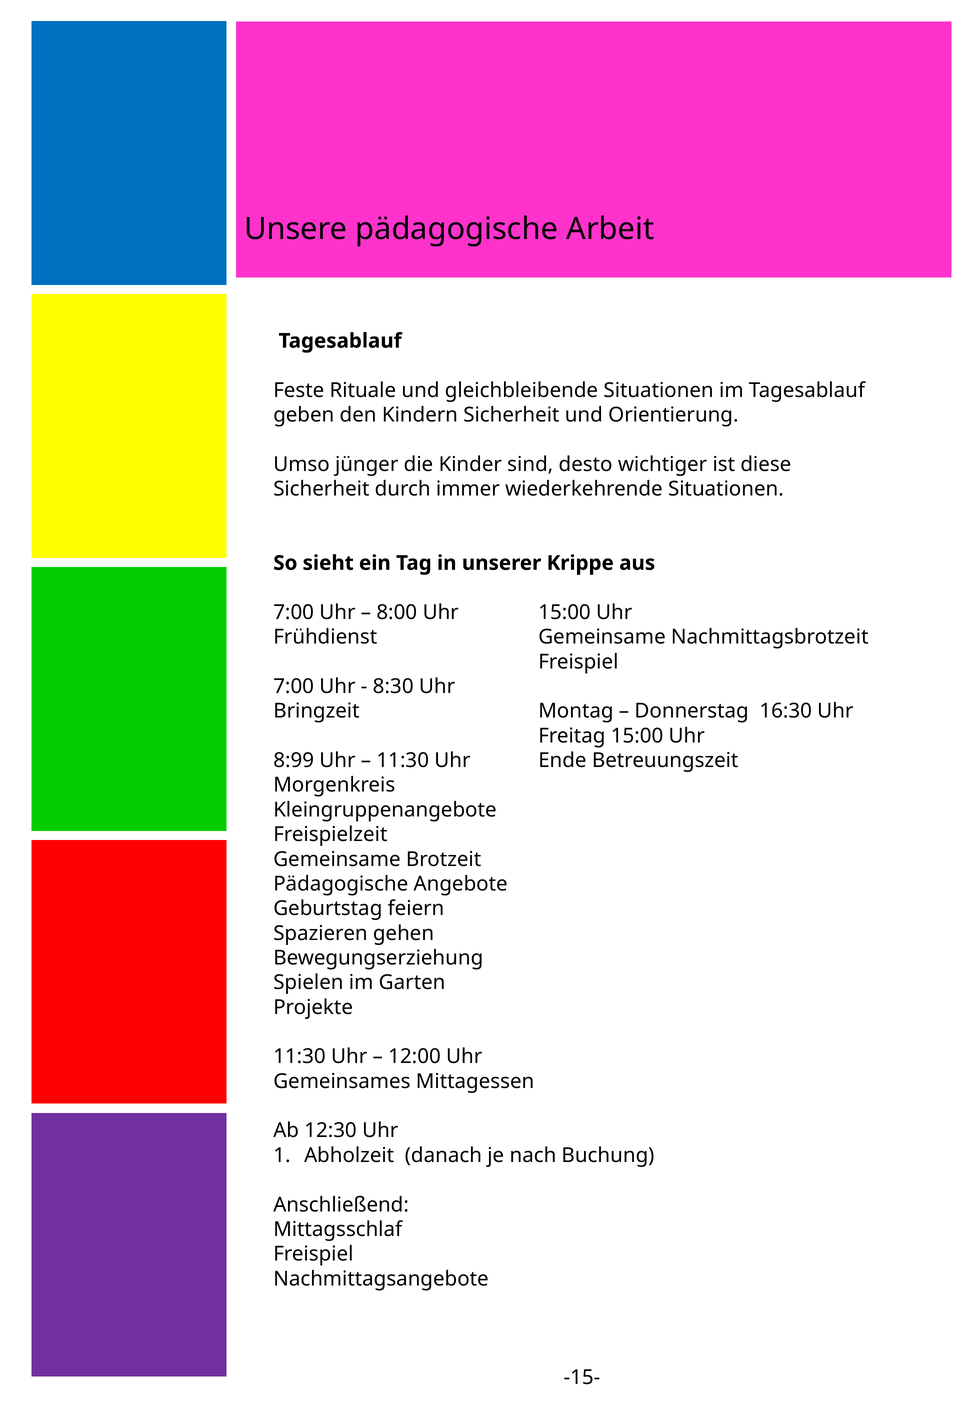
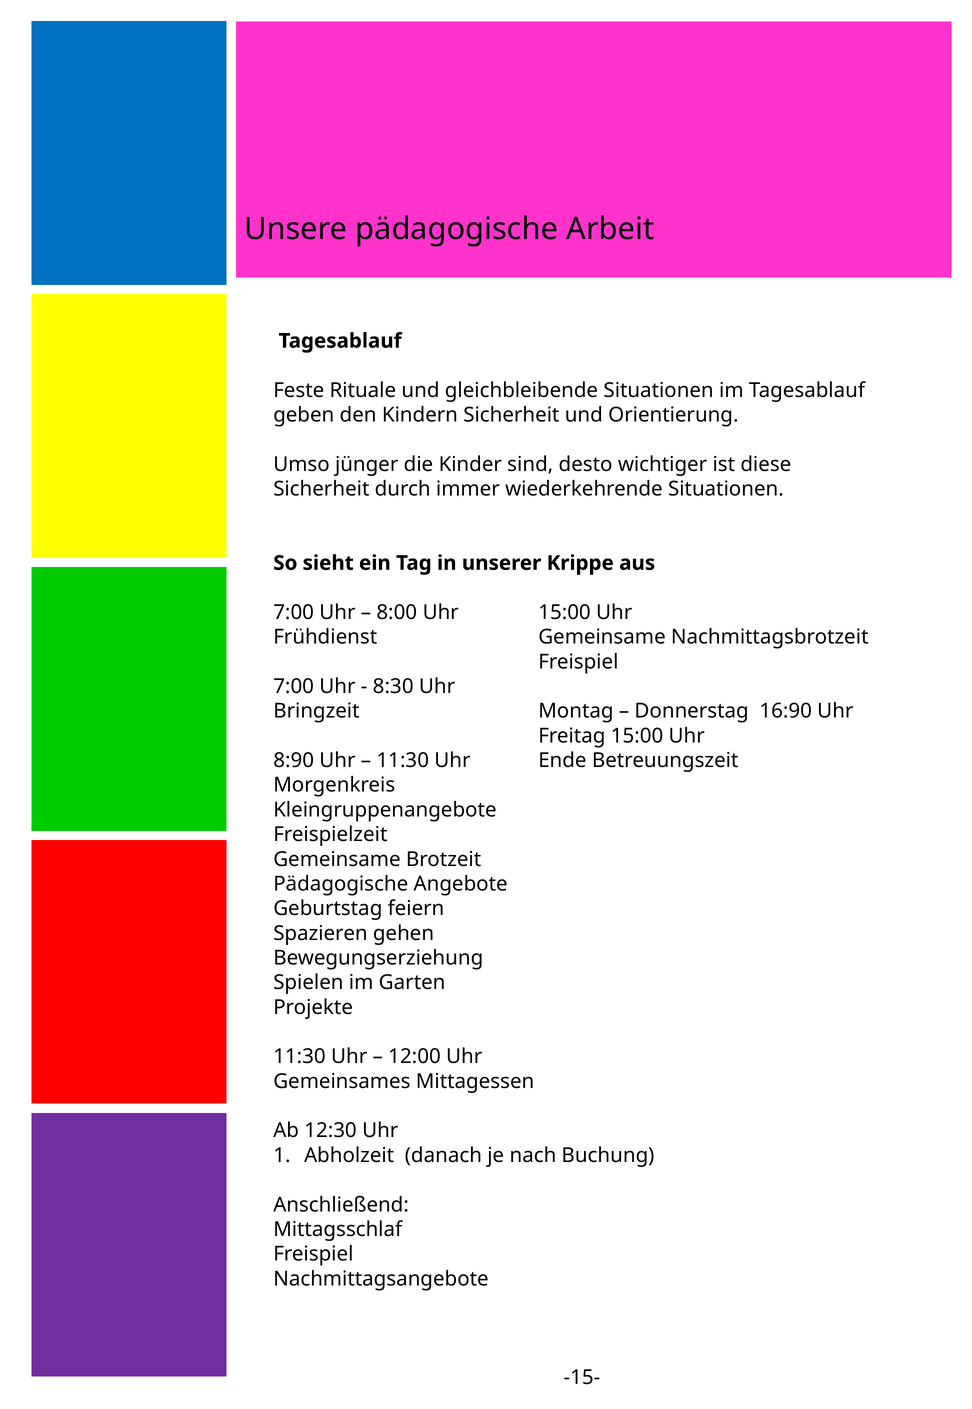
16:30: 16:30 -> 16:90
8:99: 8:99 -> 8:90
